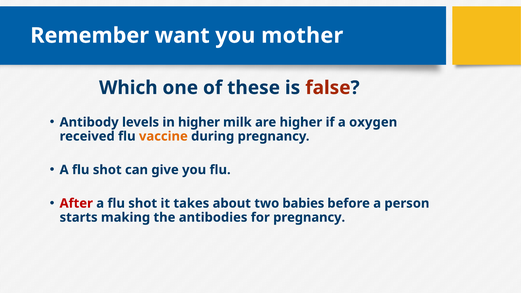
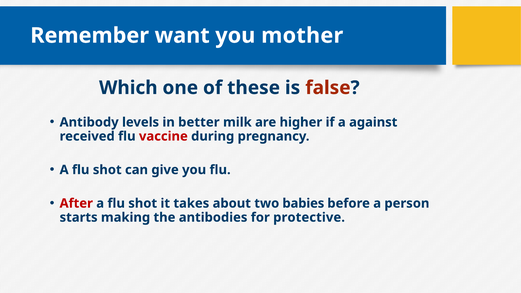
in higher: higher -> better
oxygen: oxygen -> against
vaccine colour: orange -> red
for pregnancy: pregnancy -> protective
